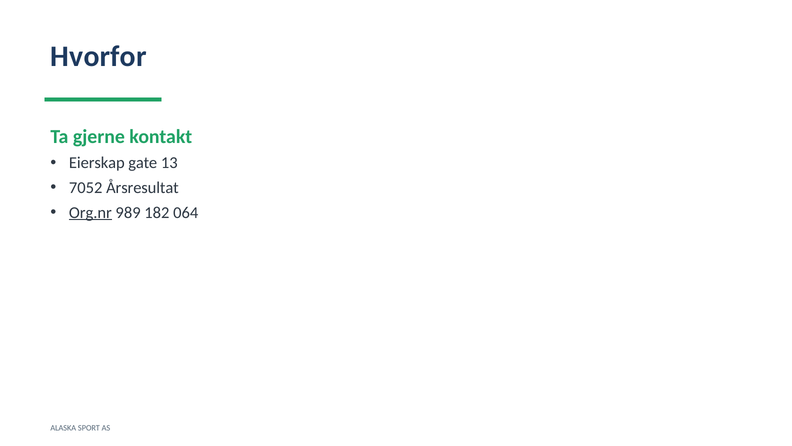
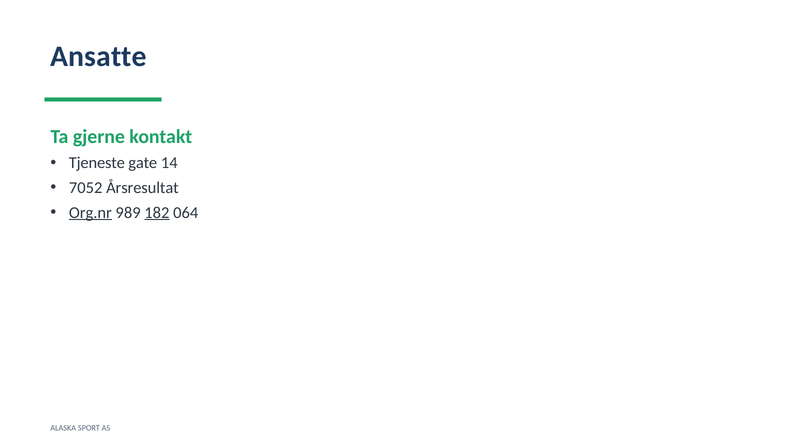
Hvorfor: Hvorfor -> Ansatte
Eierskap: Eierskap -> Tjeneste
13: 13 -> 14
182 underline: none -> present
